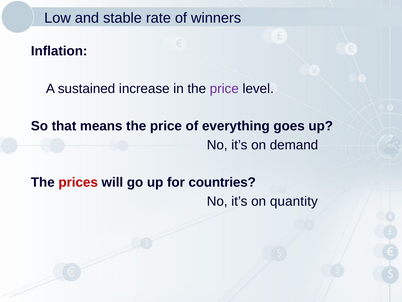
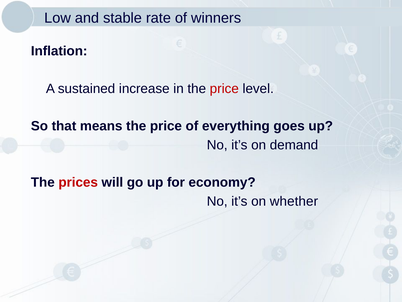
price at (224, 88) colour: purple -> red
countries: countries -> economy
quantity: quantity -> whether
